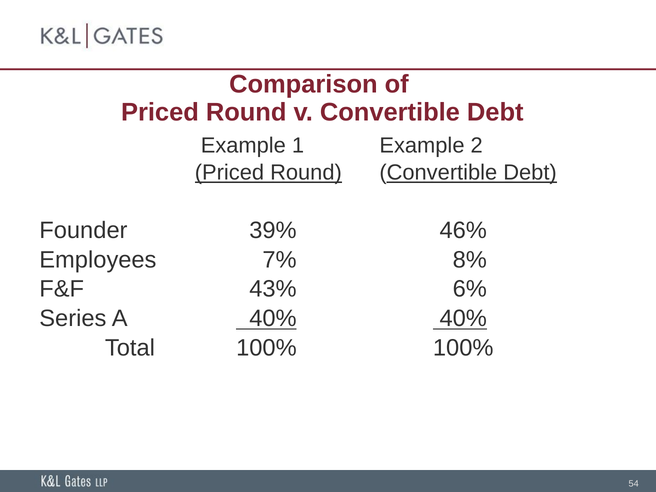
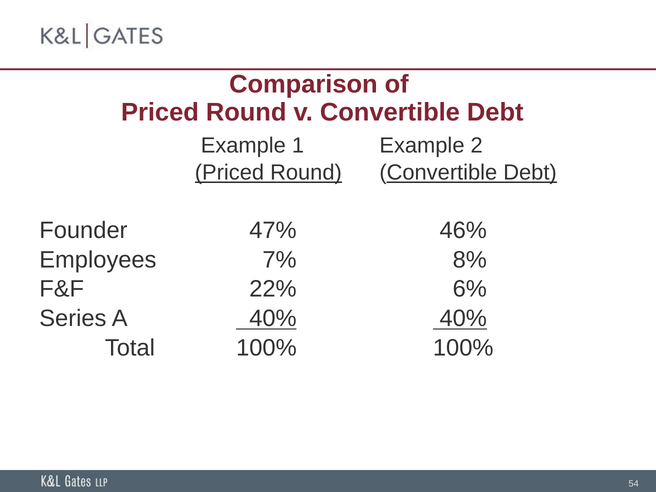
39%: 39% -> 47%
43%: 43% -> 22%
